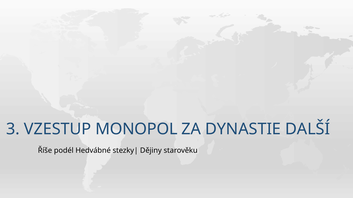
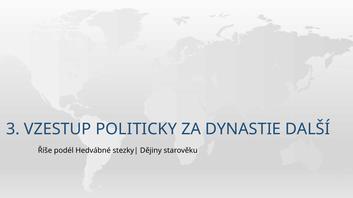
MONOPOL: MONOPOL -> POLITICKY
